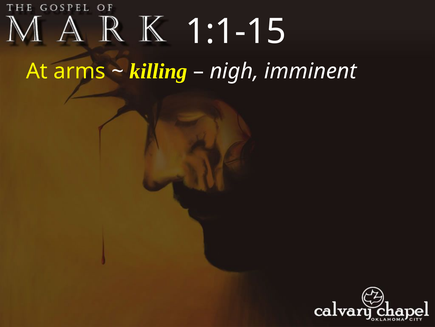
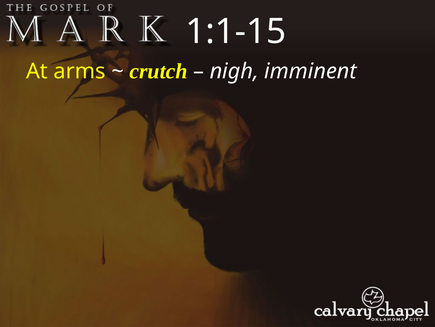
killing: killing -> crutch
